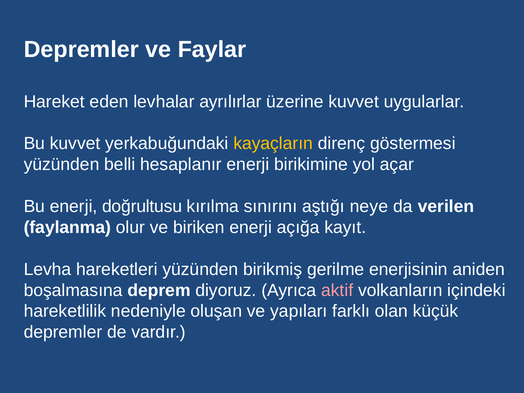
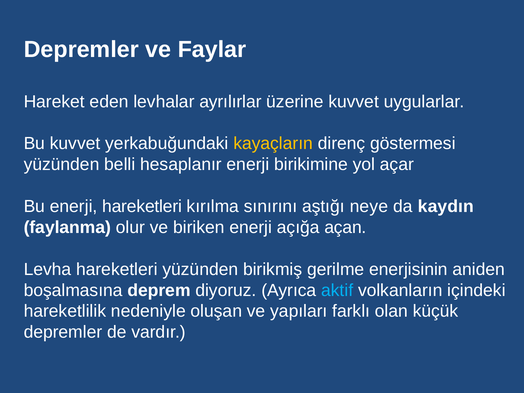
enerji doğrultusu: doğrultusu -> hareketleri
verilen: verilen -> kaydın
kayıt: kayıt -> açan
aktif colour: pink -> light blue
